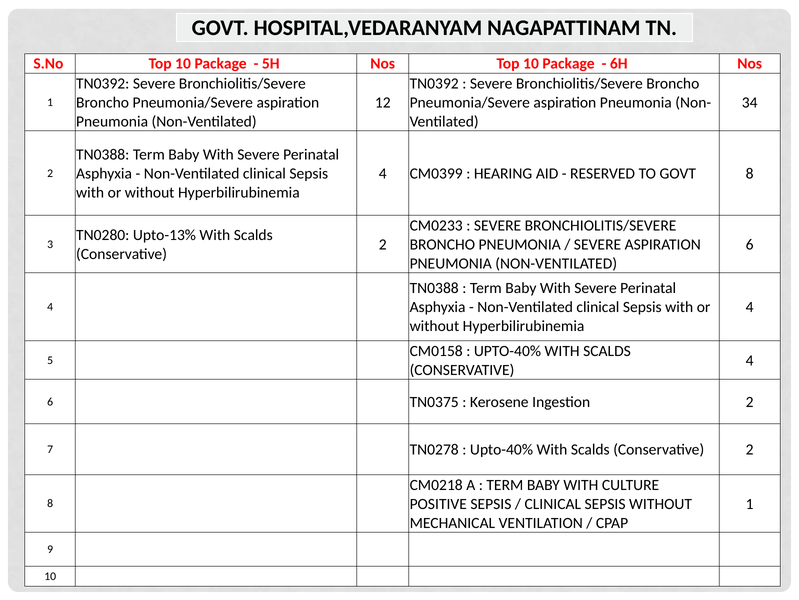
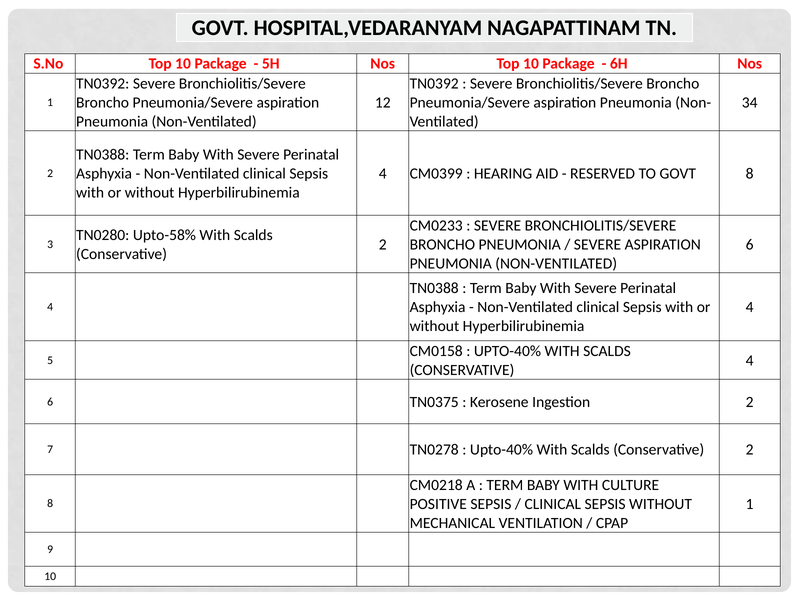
Upto-13%: Upto-13% -> Upto-58%
